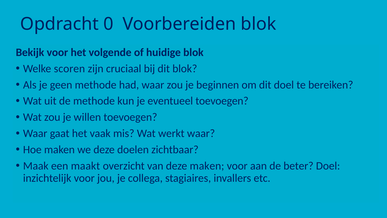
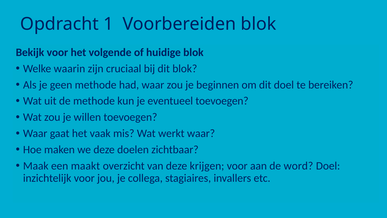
0: 0 -> 1
scoren: scoren -> waarin
deze maken: maken -> krijgen
beter: beter -> word
